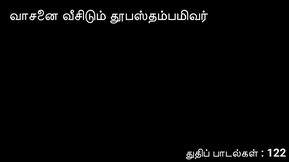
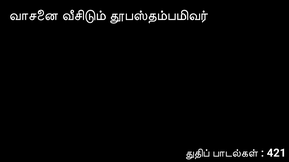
122: 122 -> 421
